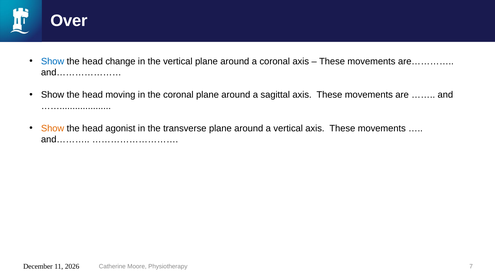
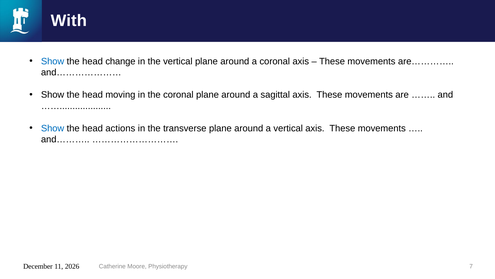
Over: Over -> With
Show at (53, 128) colour: orange -> blue
agonist: agonist -> actions
